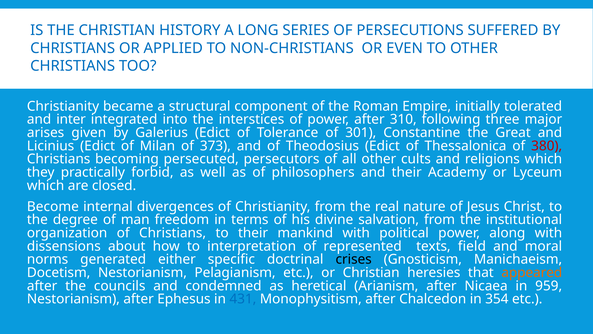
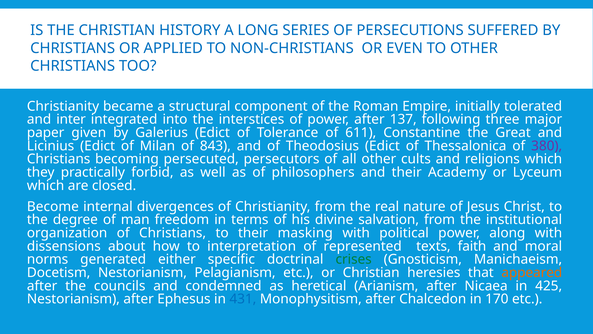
310: 310 -> 137
arises: arises -> paper
301: 301 -> 611
373: 373 -> 843
380 colour: red -> purple
mankind: mankind -> masking
field: field -> faith
crises colour: black -> green
959: 959 -> 425
354: 354 -> 170
